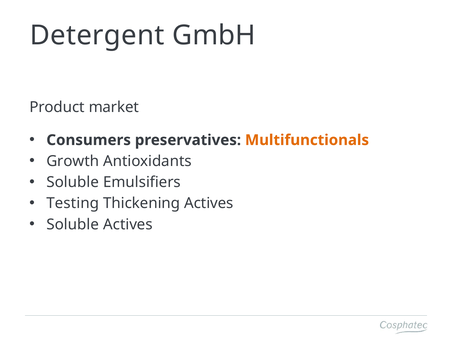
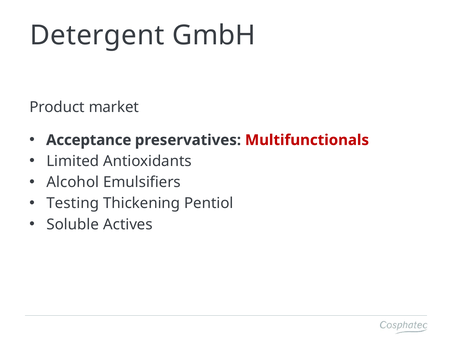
Consumers: Consumers -> Acceptance
Multifunctionals colour: orange -> red
Growth: Growth -> Limited
Soluble at (73, 182): Soluble -> Alcohol
Thickening Actives: Actives -> Pentiol
